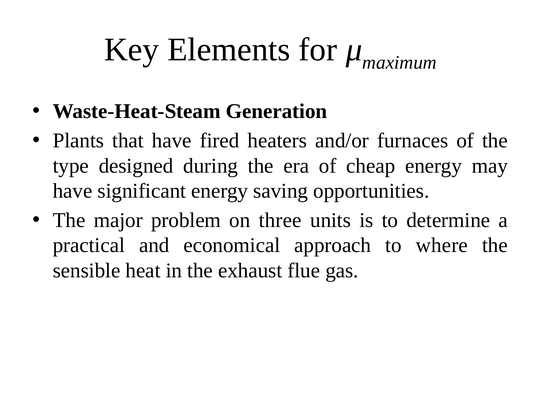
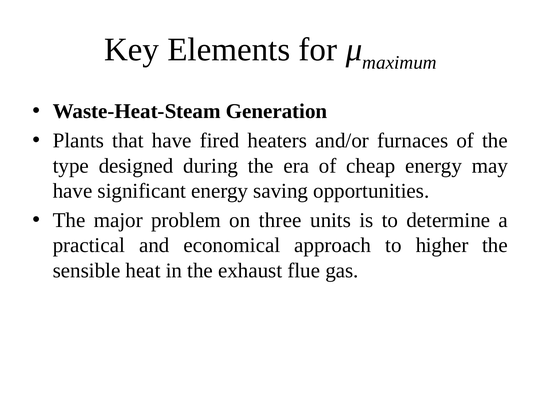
where: where -> higher
